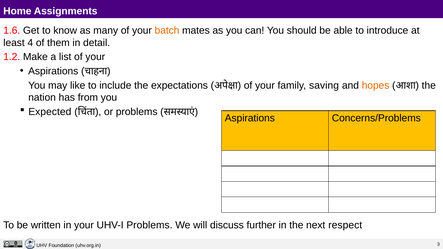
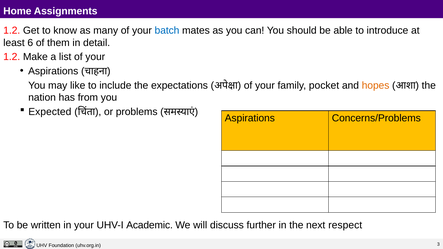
1.6 at (12, 31): 1.6 -> 1.2
batch colour: orange -> blue
4: 4 -> 6
saving: saving -> pocket
UHV-I Problems: Problems -> Academic
